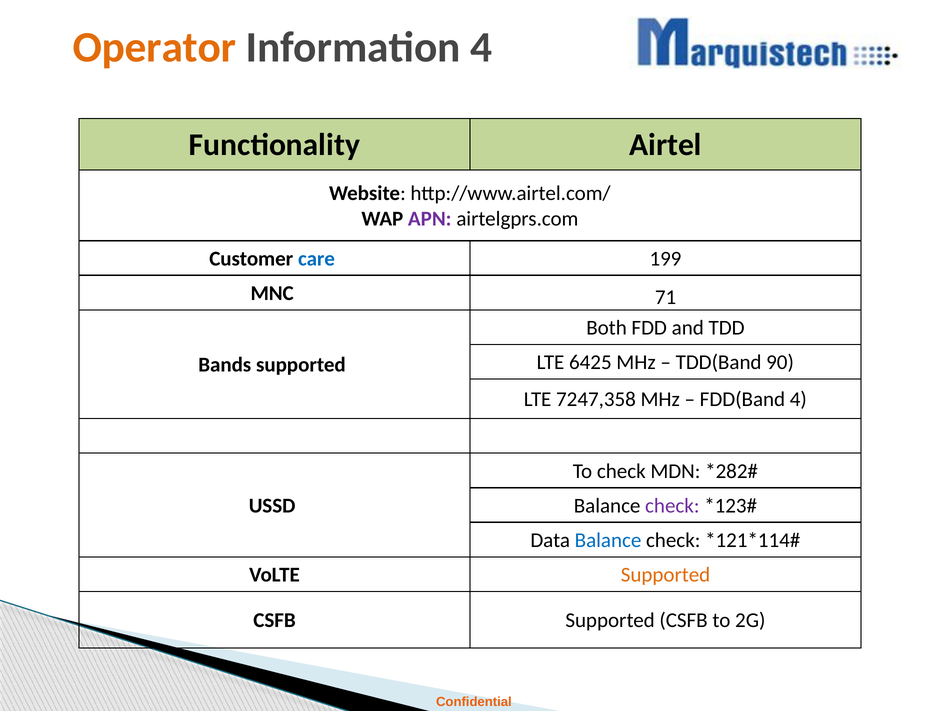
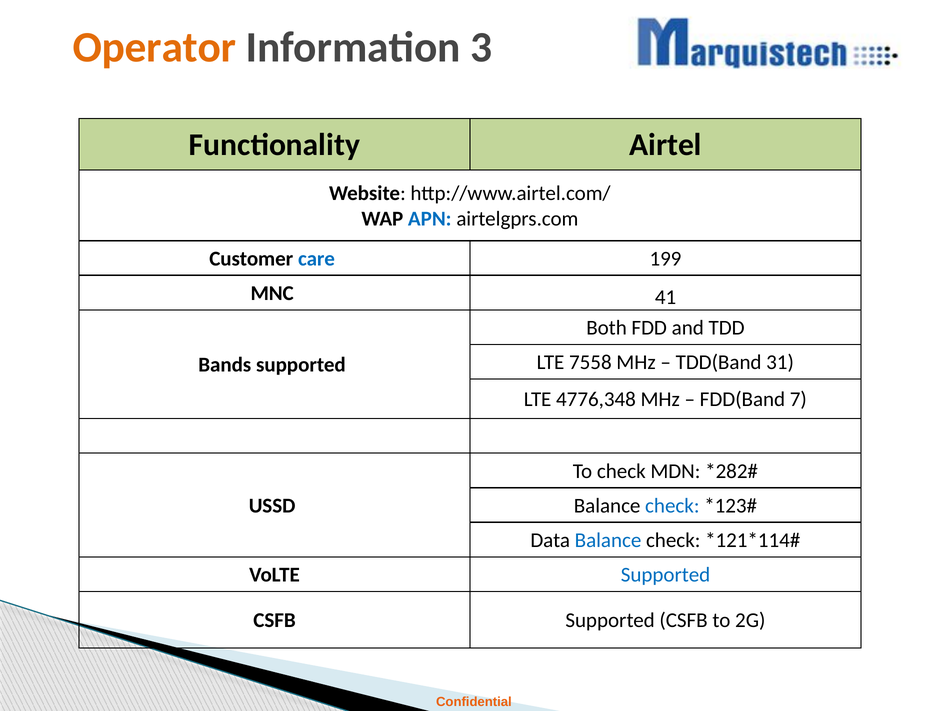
Information 4: 4 -> 3
APN colour: purple -> blue
71: 71 -> 41
6425: 6425 -> 7558
90: 90 -> 31
7247,358: 7247,358 -> 4776,348
FDD(Band 4: 4 -> 7
check at (672, 506) colour: purple -> blue
Supported at (666, 575) colour: orange -> blue
